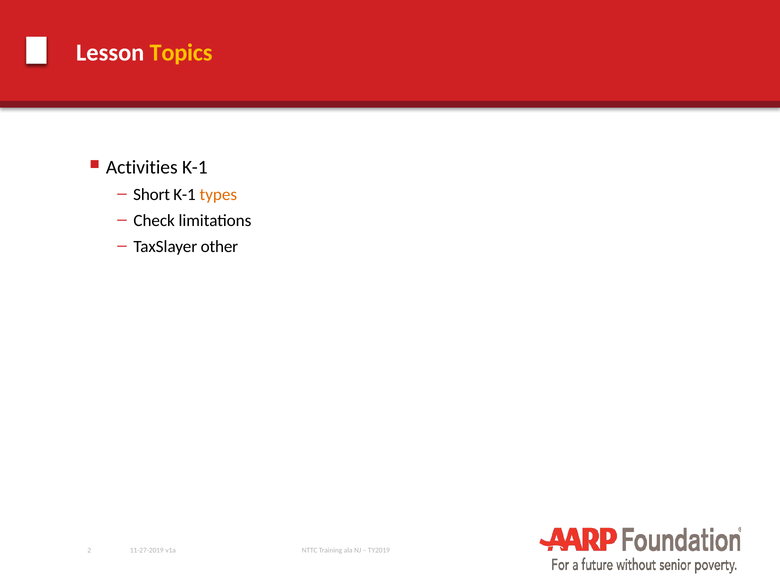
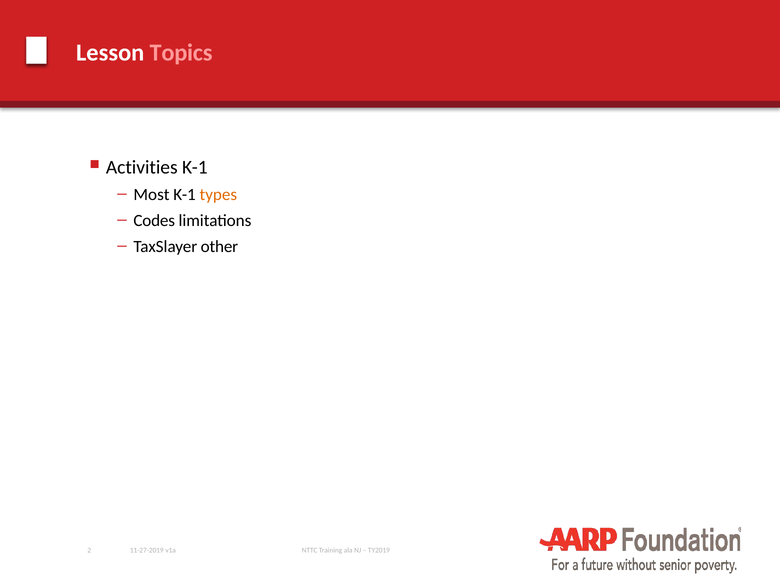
Topics colour: yellow -> pink
Short: Short -> Most
Check: Check -> Codes
